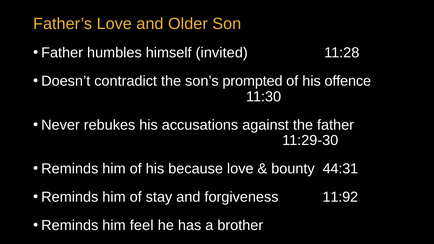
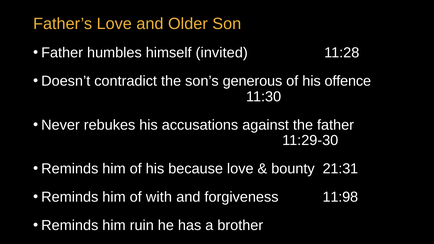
prompted: prompted -> generous
44:31: 44:31 -> 21:31
stay: stay -> with
11:92: 11:92 -> 11:98
feel: feel -> ruin
